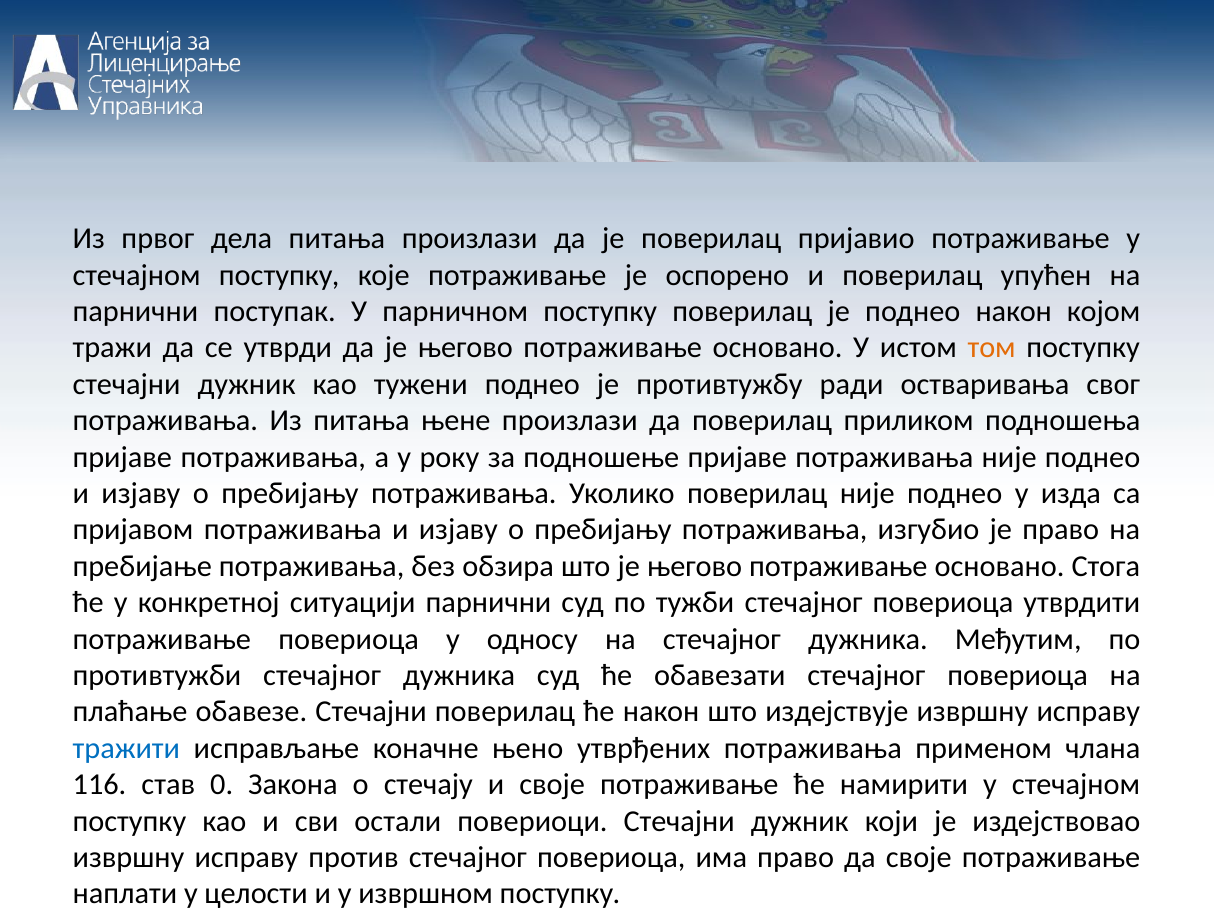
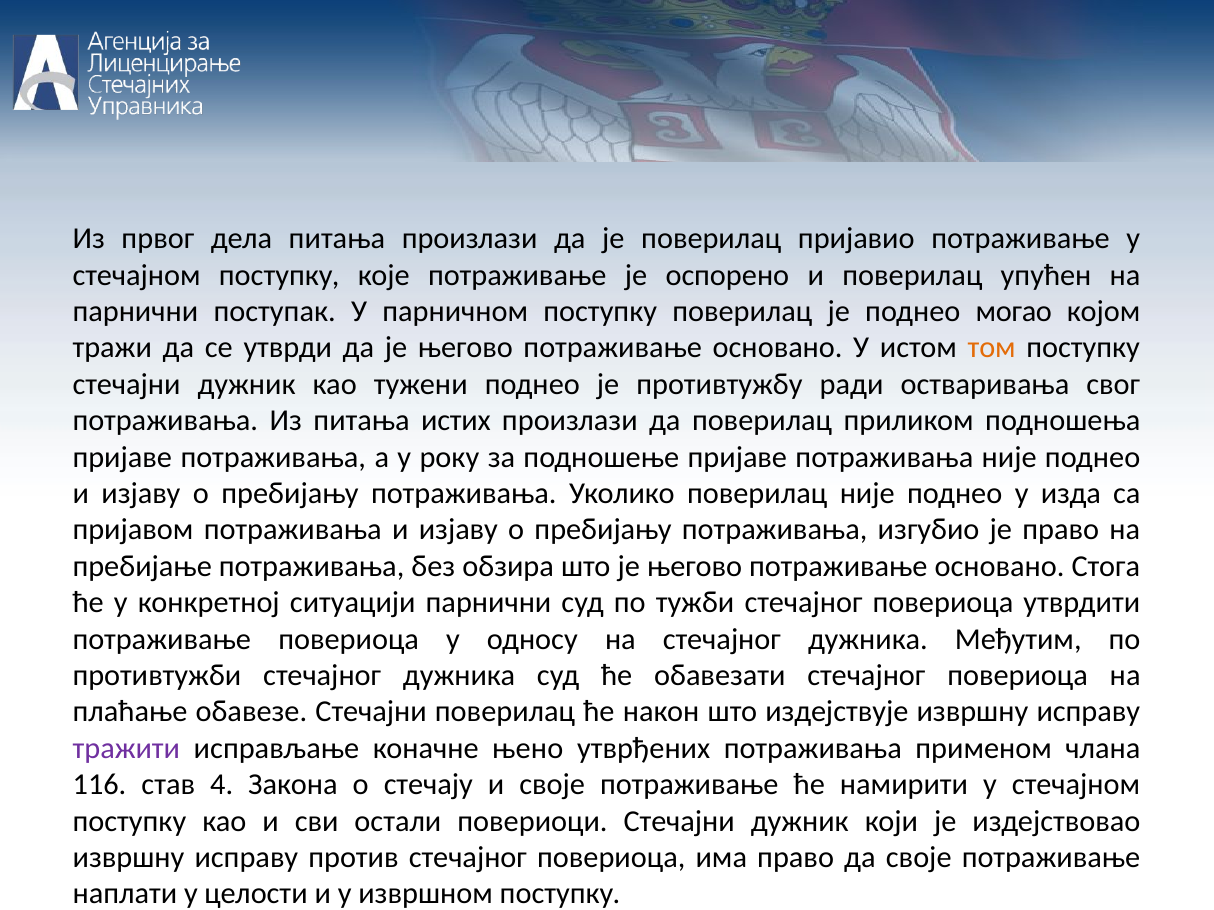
поднео након: након -> могао
њене: њене -> истих
тражити colour: blue -> purple
0: 0 -> 4
